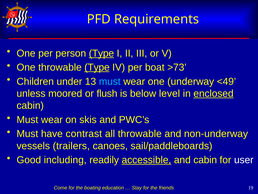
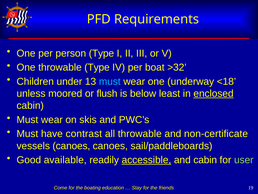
Type at (101, 53) underline: present -> none
Type at (97, 67) underline: present -> none
>73: >73 -> >32
<49: <49 -> <18
level: level -> least
non-underway: non-underway -> non-certificate
vessels trailers: trailers -> canoes
including: including -> available
user colour: white -> light green
